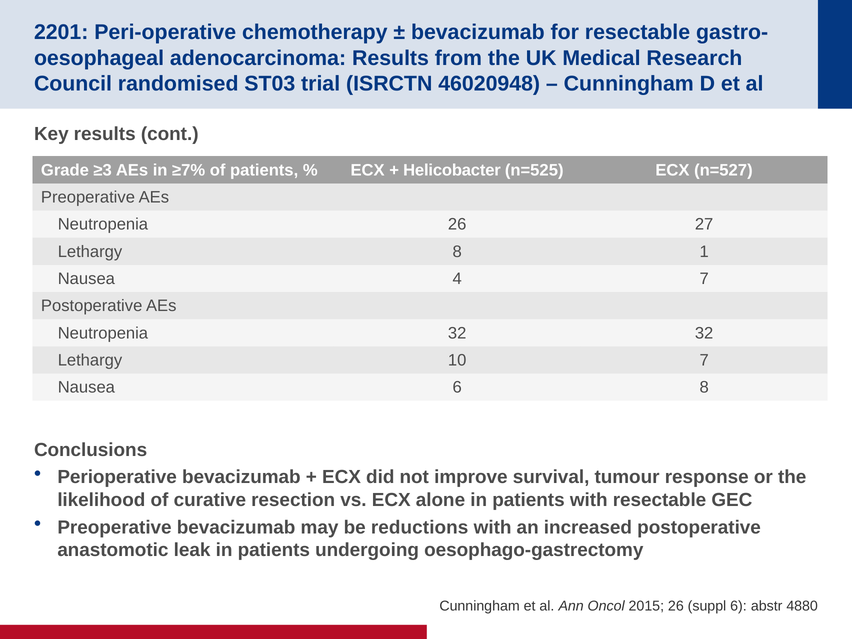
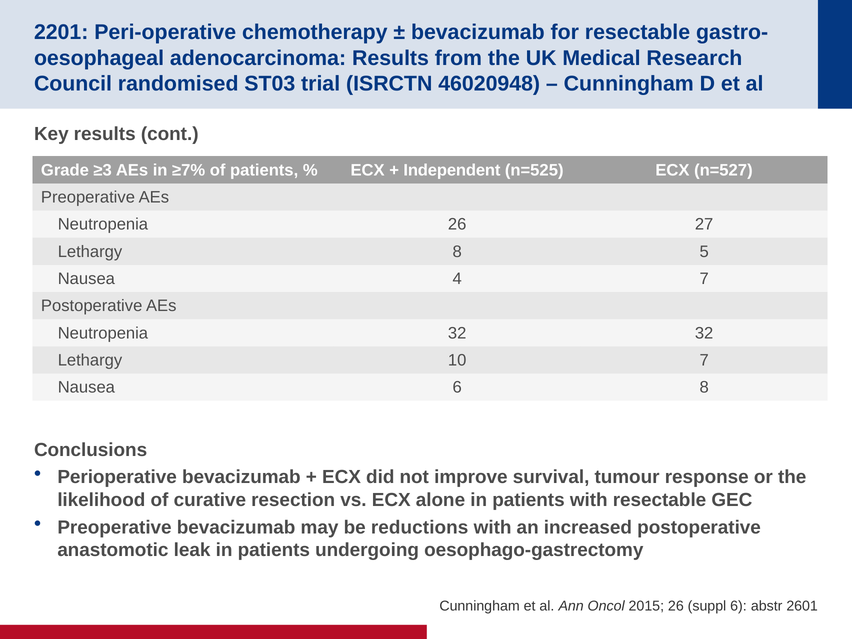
Helicobacter: Helicobacter -> Independent
1: 1 -> 5
4880: 4880 -> 2601
